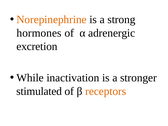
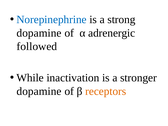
Norepinephrine colour: orange -> blue
hormones at (39, 33): hormones -> dopamine
excretion: excretion -> followed
stimulated at (39, 91): stimulated -> dopamine
